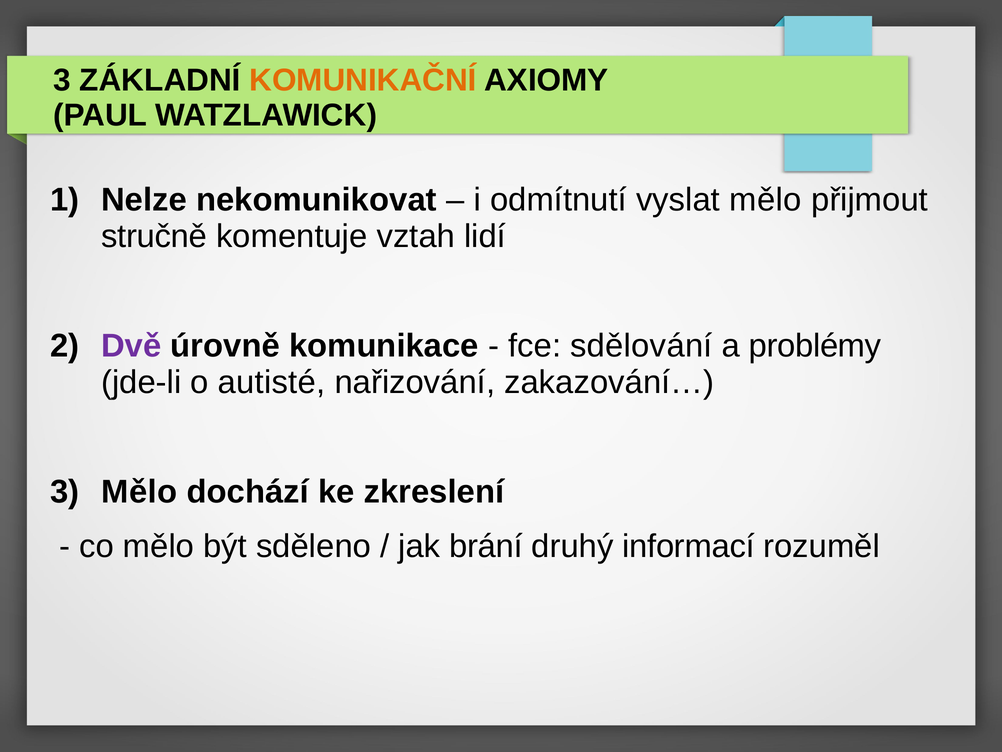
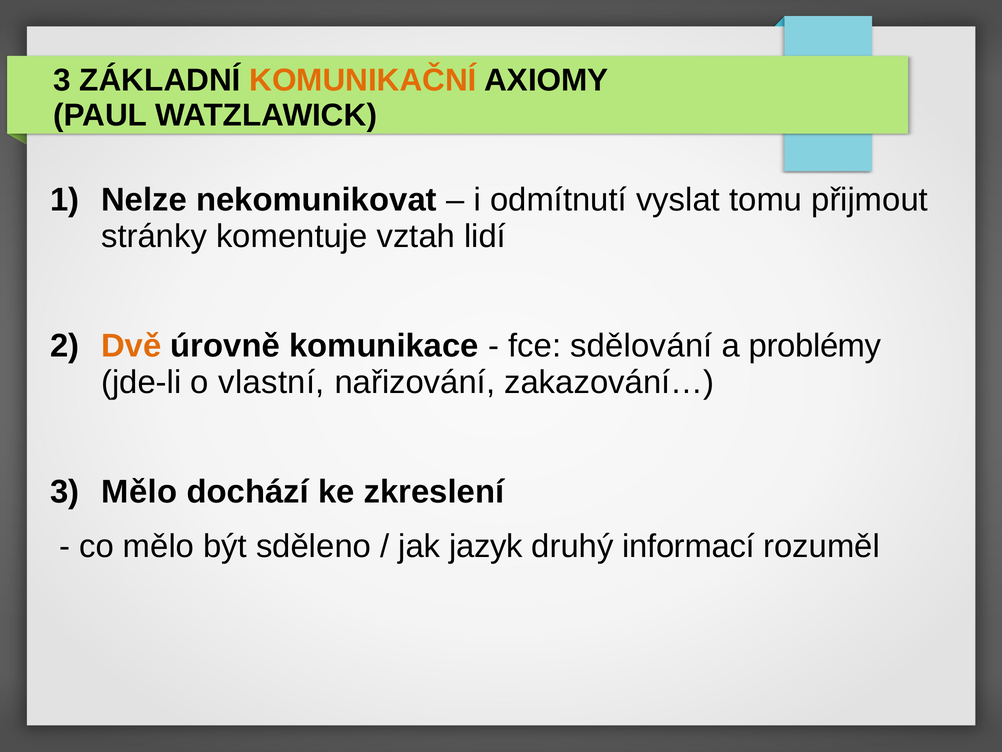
vyslat mělo: mělo -> tomu
stručně: stručně -> stránky
Dvě colour: purple -> orange
autisté: autisté -> vlastní
brání: brání -> jazyk
